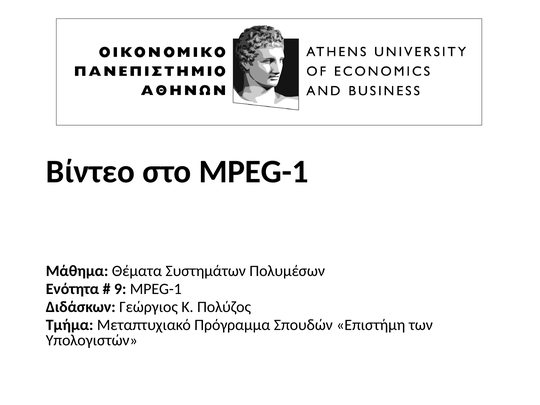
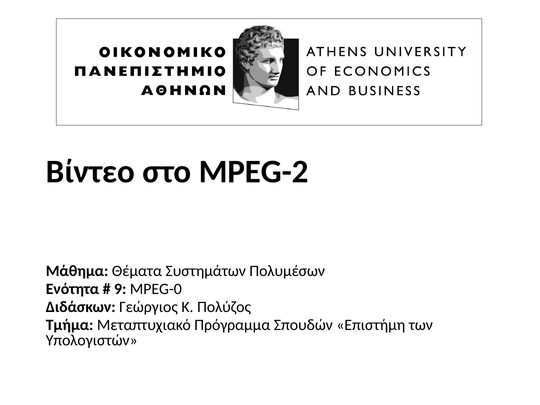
στο MPEG-1: MPEG-1 -> MPEG-2
9 MPEG-1: MPEG-1 -> MPEG-0
